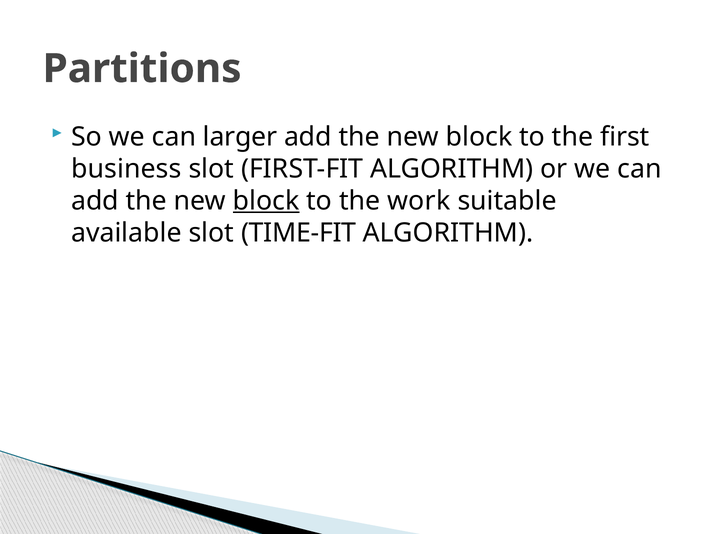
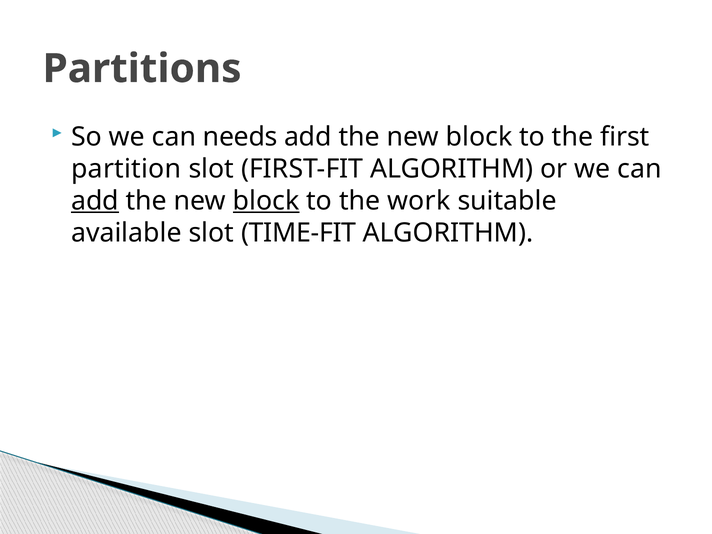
larger: larger -> needs
business: business -> partition
add at (95, 201) underline: none -> present
